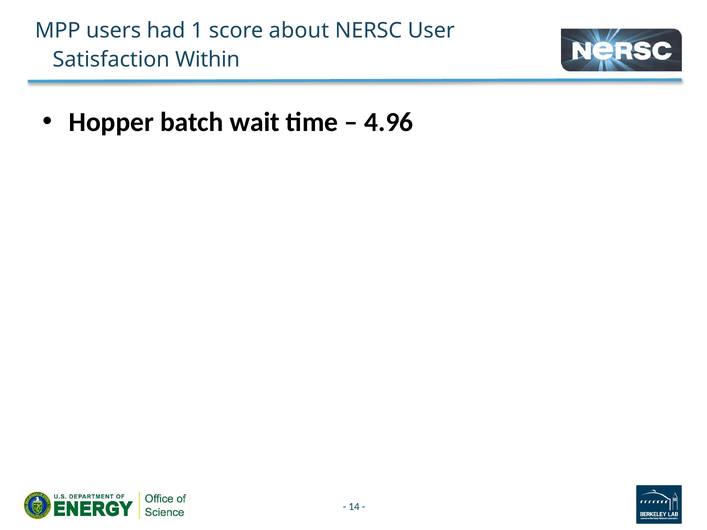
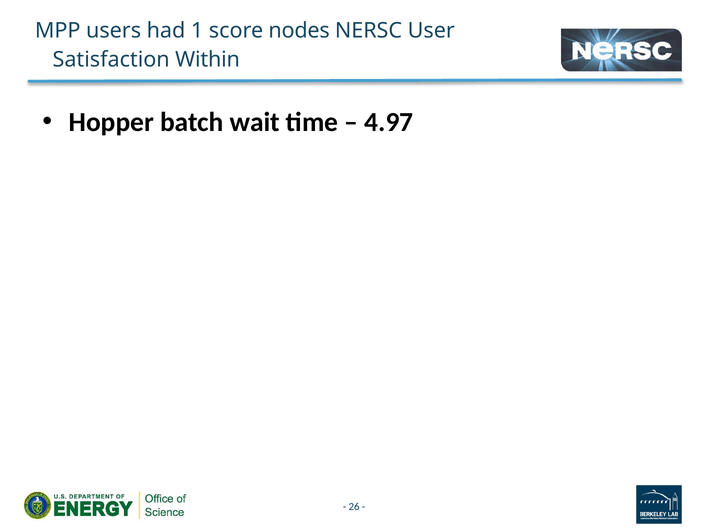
about: about -> nodes
4.96: 4.96 -> 4.97
14: 14 -> 26
